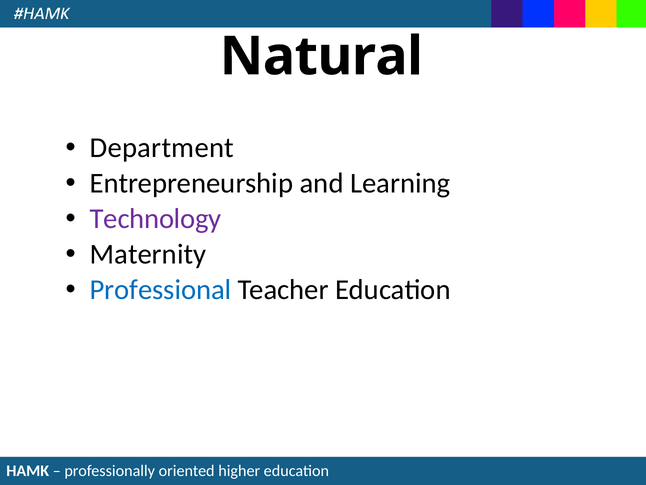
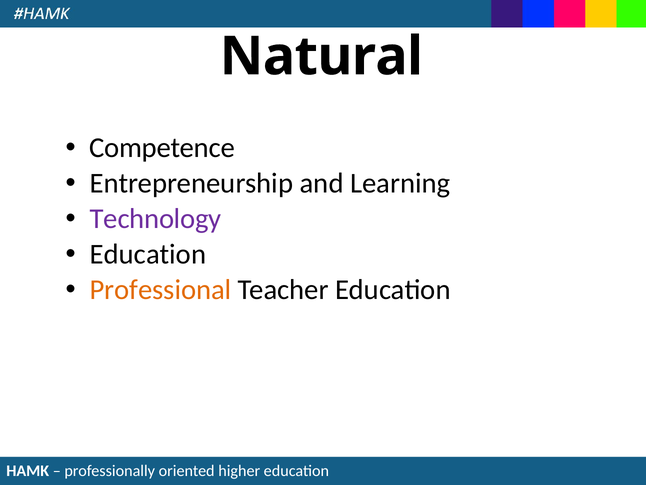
Department: Department -> Competence
Maternity at (148, 254): Maternity -> Education
Professional colour: blue -> orange
